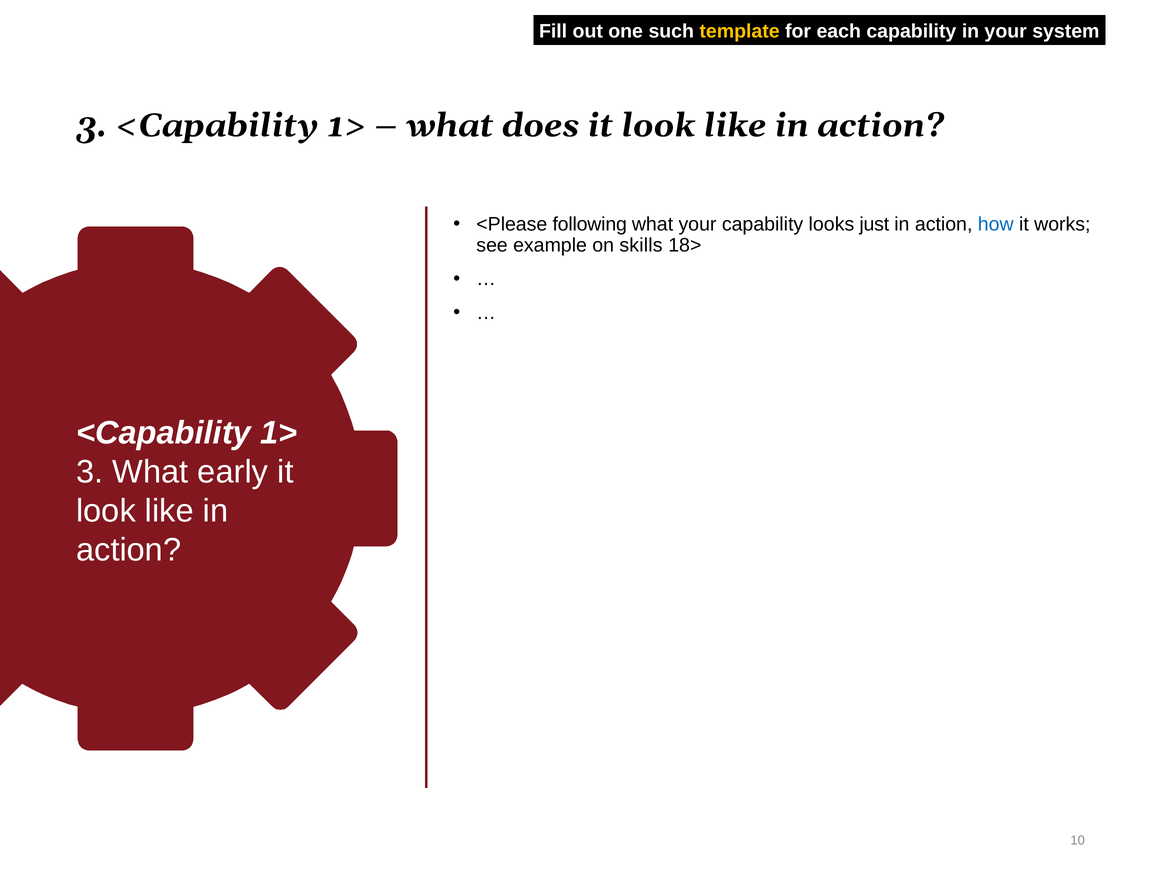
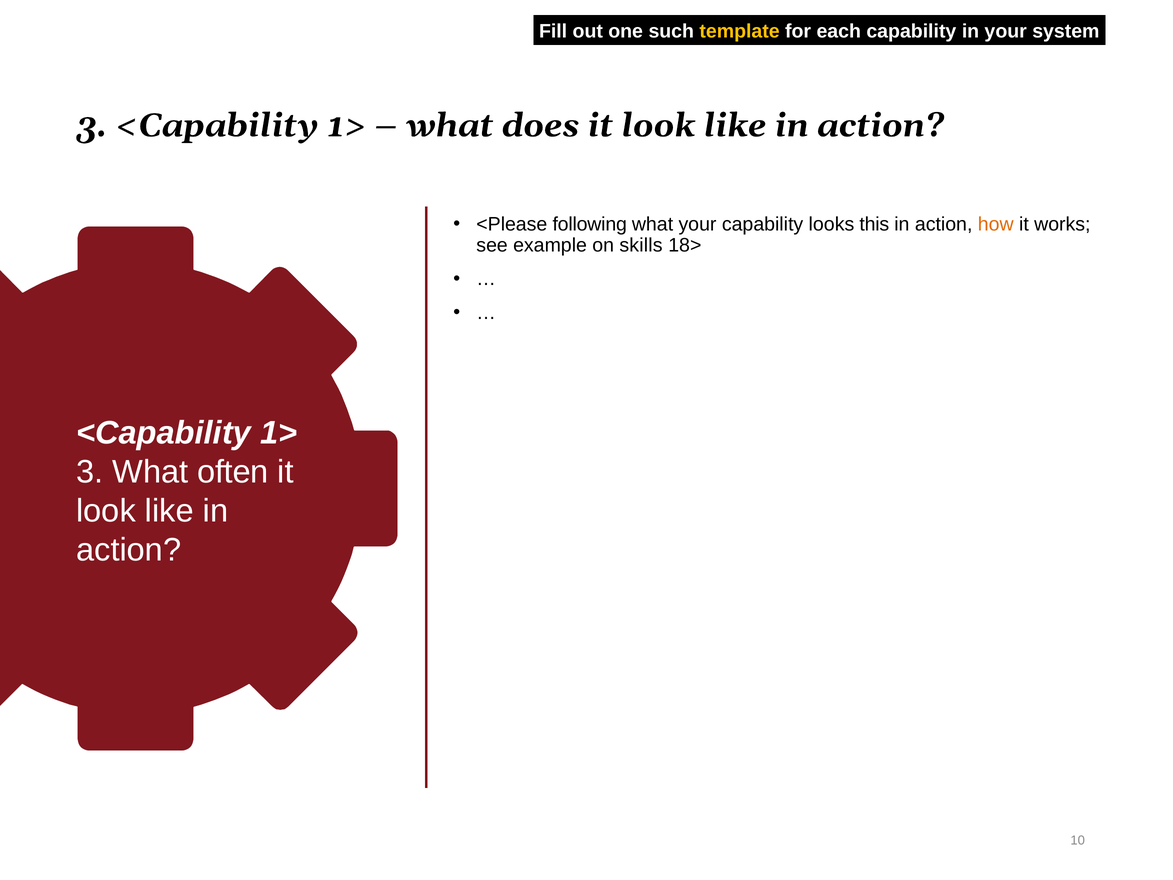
just: just -> this
how colour: blue -> orange
early: early -> often
